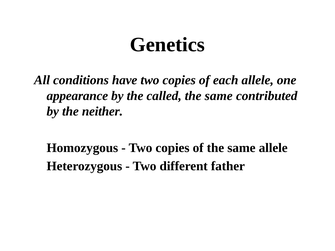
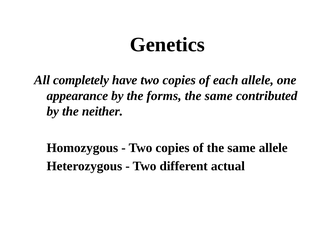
conditions: conditions -> completely
called: called -> forms
father: father -> actual
